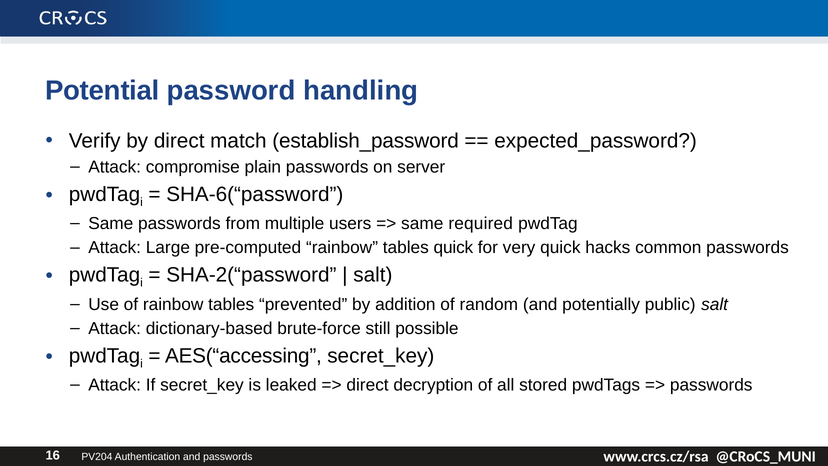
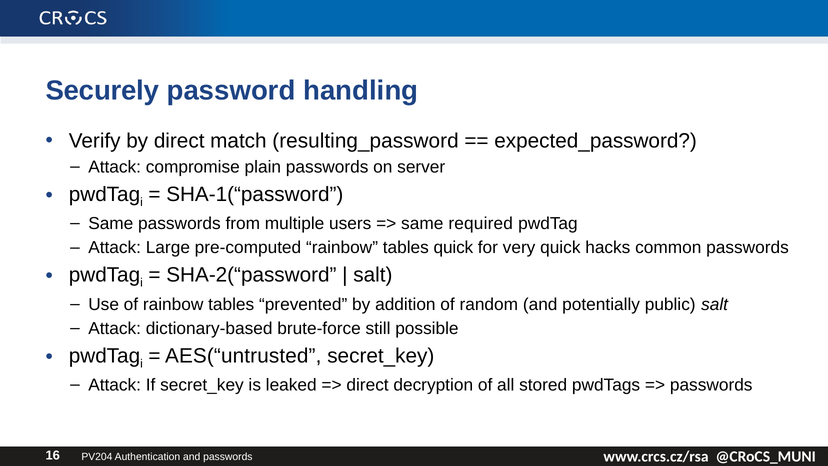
Potential: Potential -> Securely
establish_password: establish_password -> resulting_password
SHA-6(“password: SHA-6(“password -> SHA-1(“password
AES(“accessing: AES(“accessing -> AES(“untrusted
